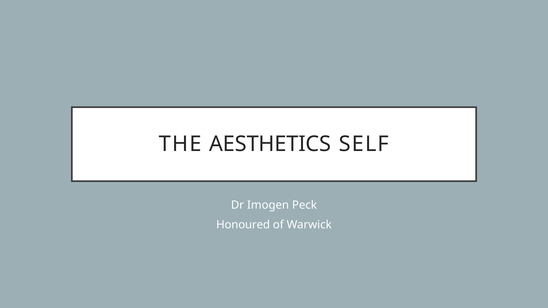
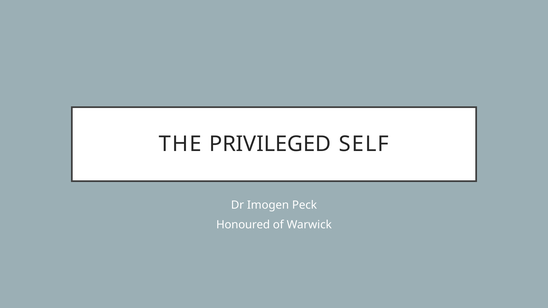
AESTHETICS: AESTHETICS -> PRIVILEGED
